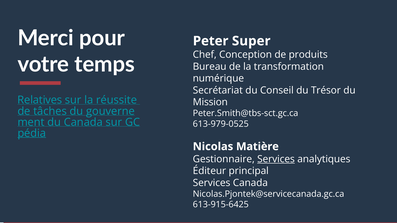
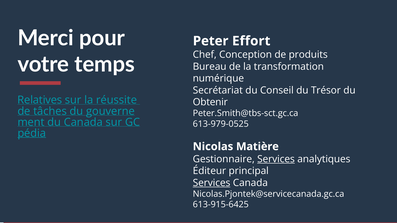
Super: Super -> Effort
Mission: Mission -> Obtenir
Services at (212, 183) underline: none -> present
